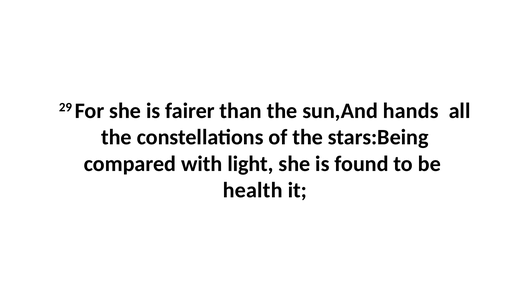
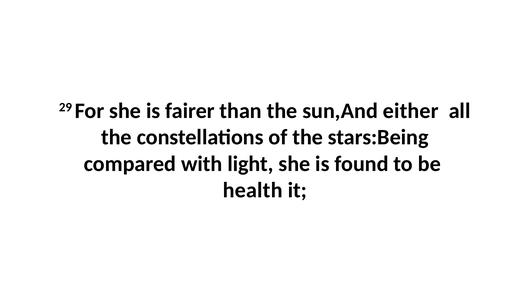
hands: hands -> either
